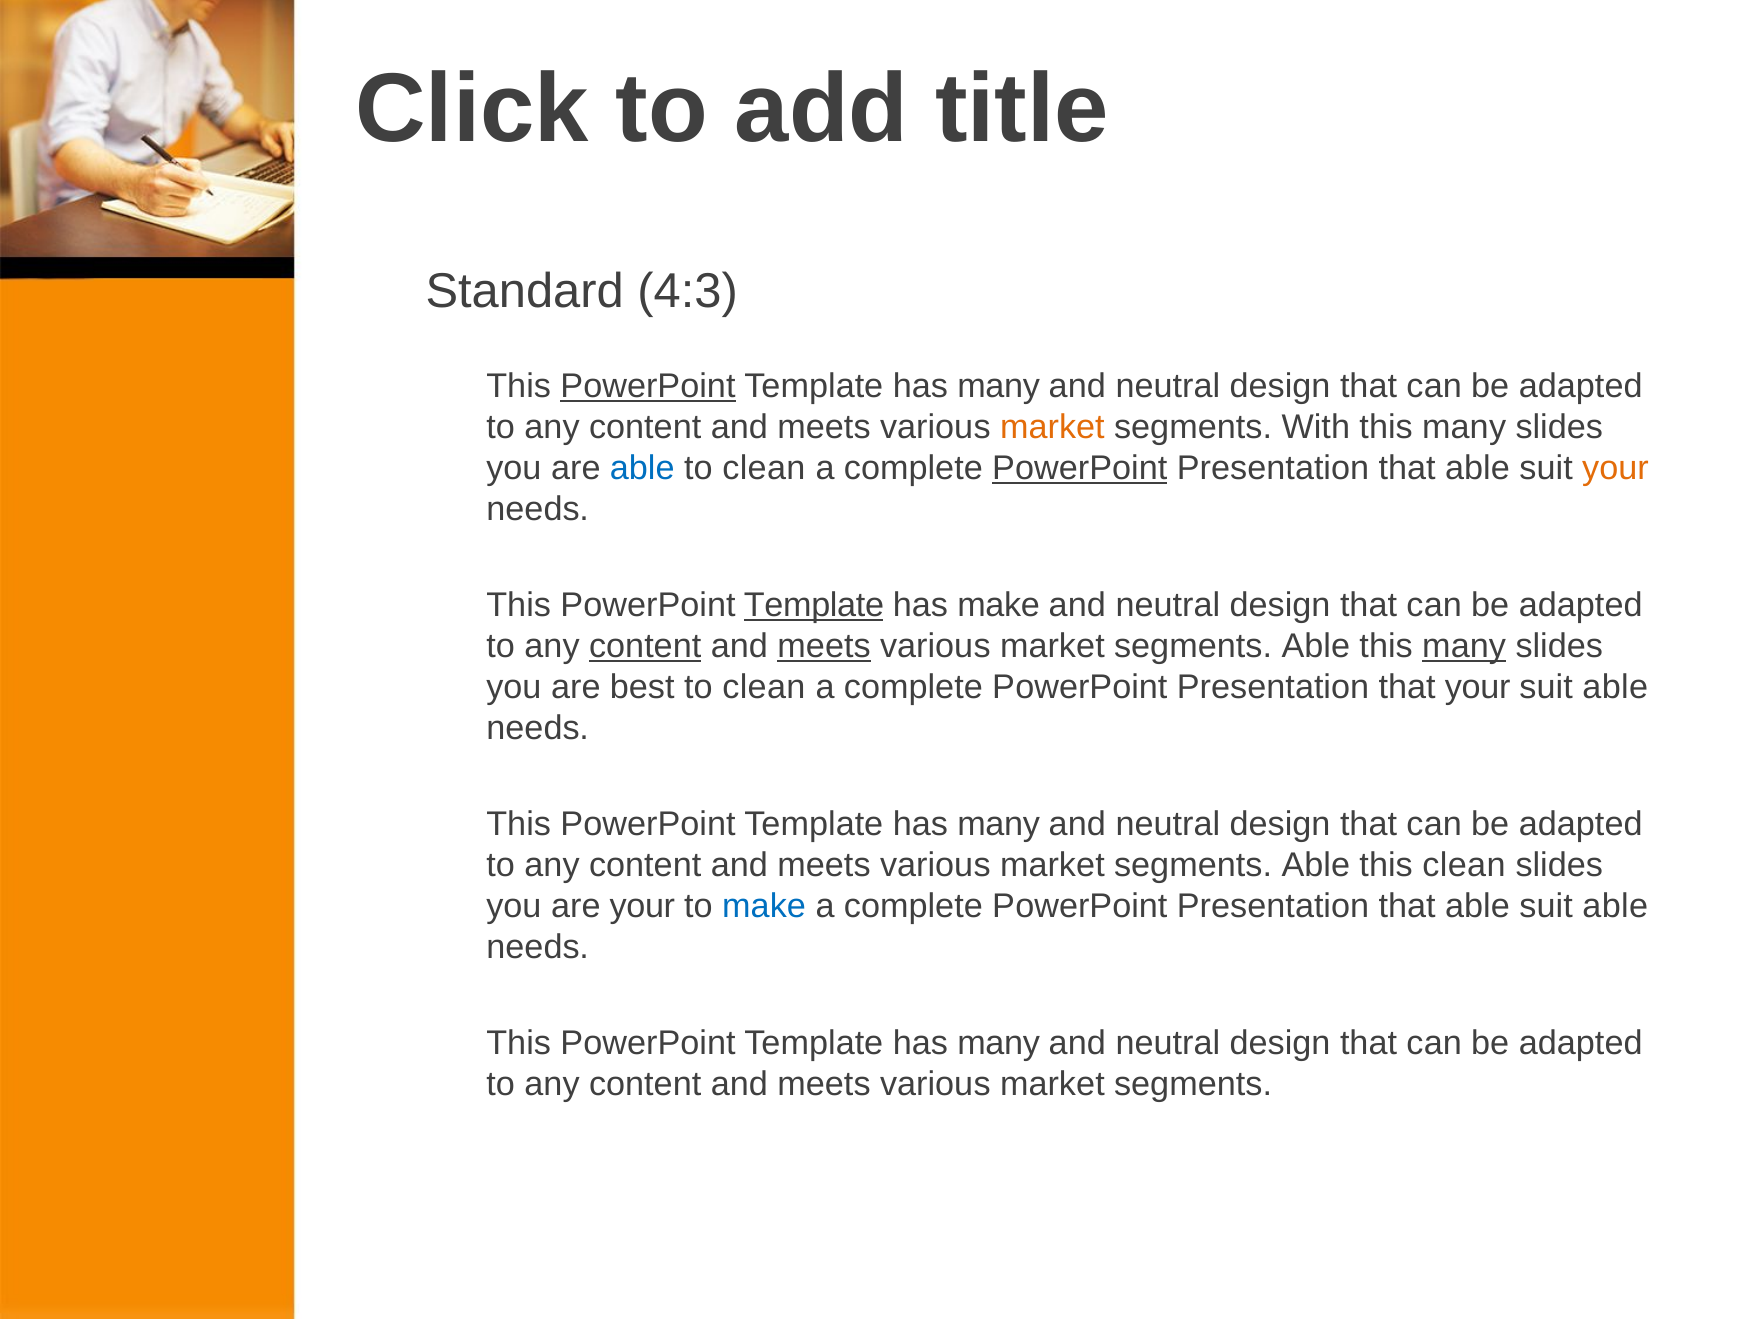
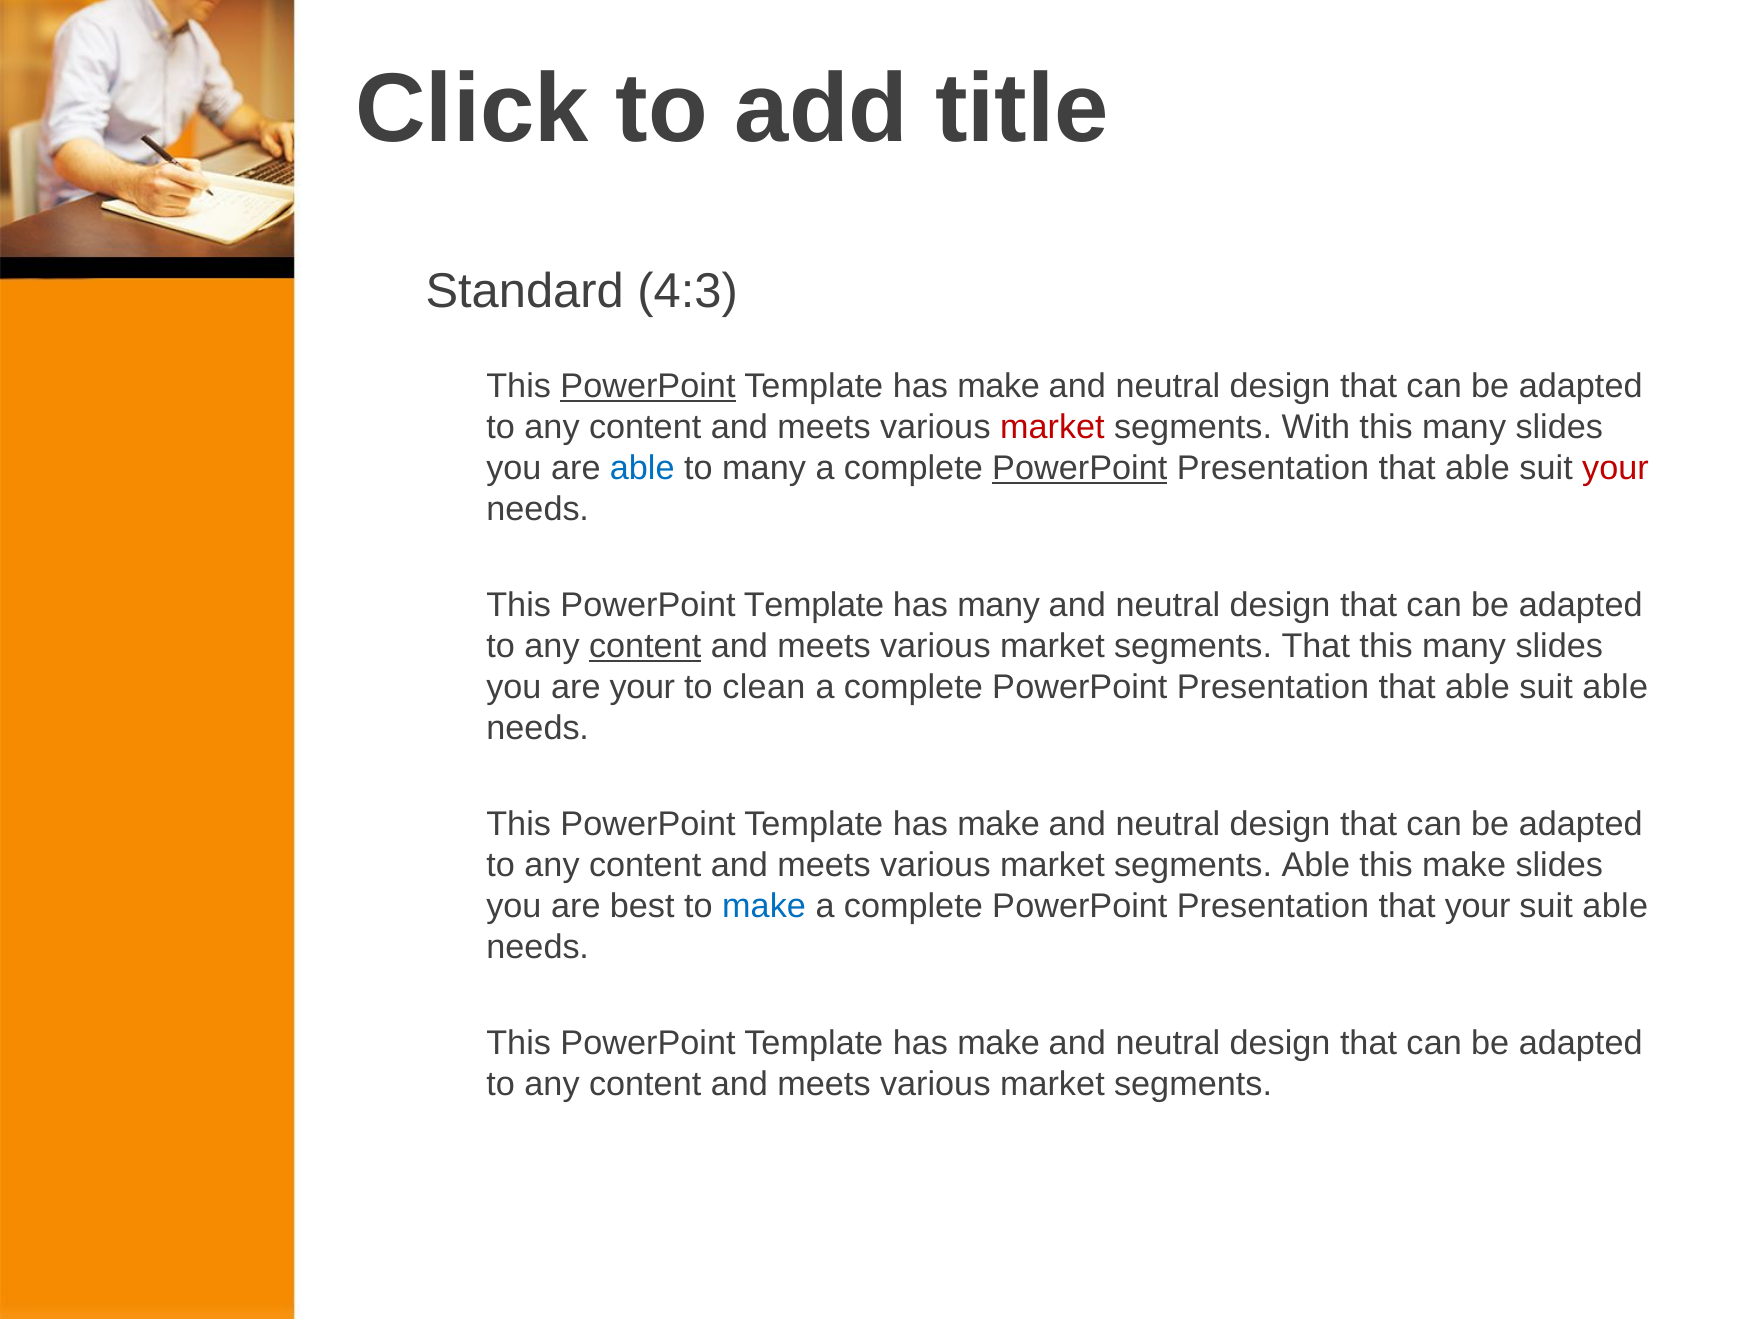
many at (999, 386): many -> make
market at (1052, 427) colour: orange -> red
clean at (764, 468): clean -> many
your at (1615, 468) colour: orange -> red
Template at (814, 605) underline: present -> none
has make: make -> many
meets at (824, 646) underline: present -> none
Able at (1316, 646): Able -> That
many at (1464, 646) underline: present -> none
are best: best -> your
your at (1478, 687): your -> able
many at (999, 824): many -> make
this clean: clean -> make
are your: your -> best
able at (1477, 906): able -> your
many at (999, 1043): many -> make
